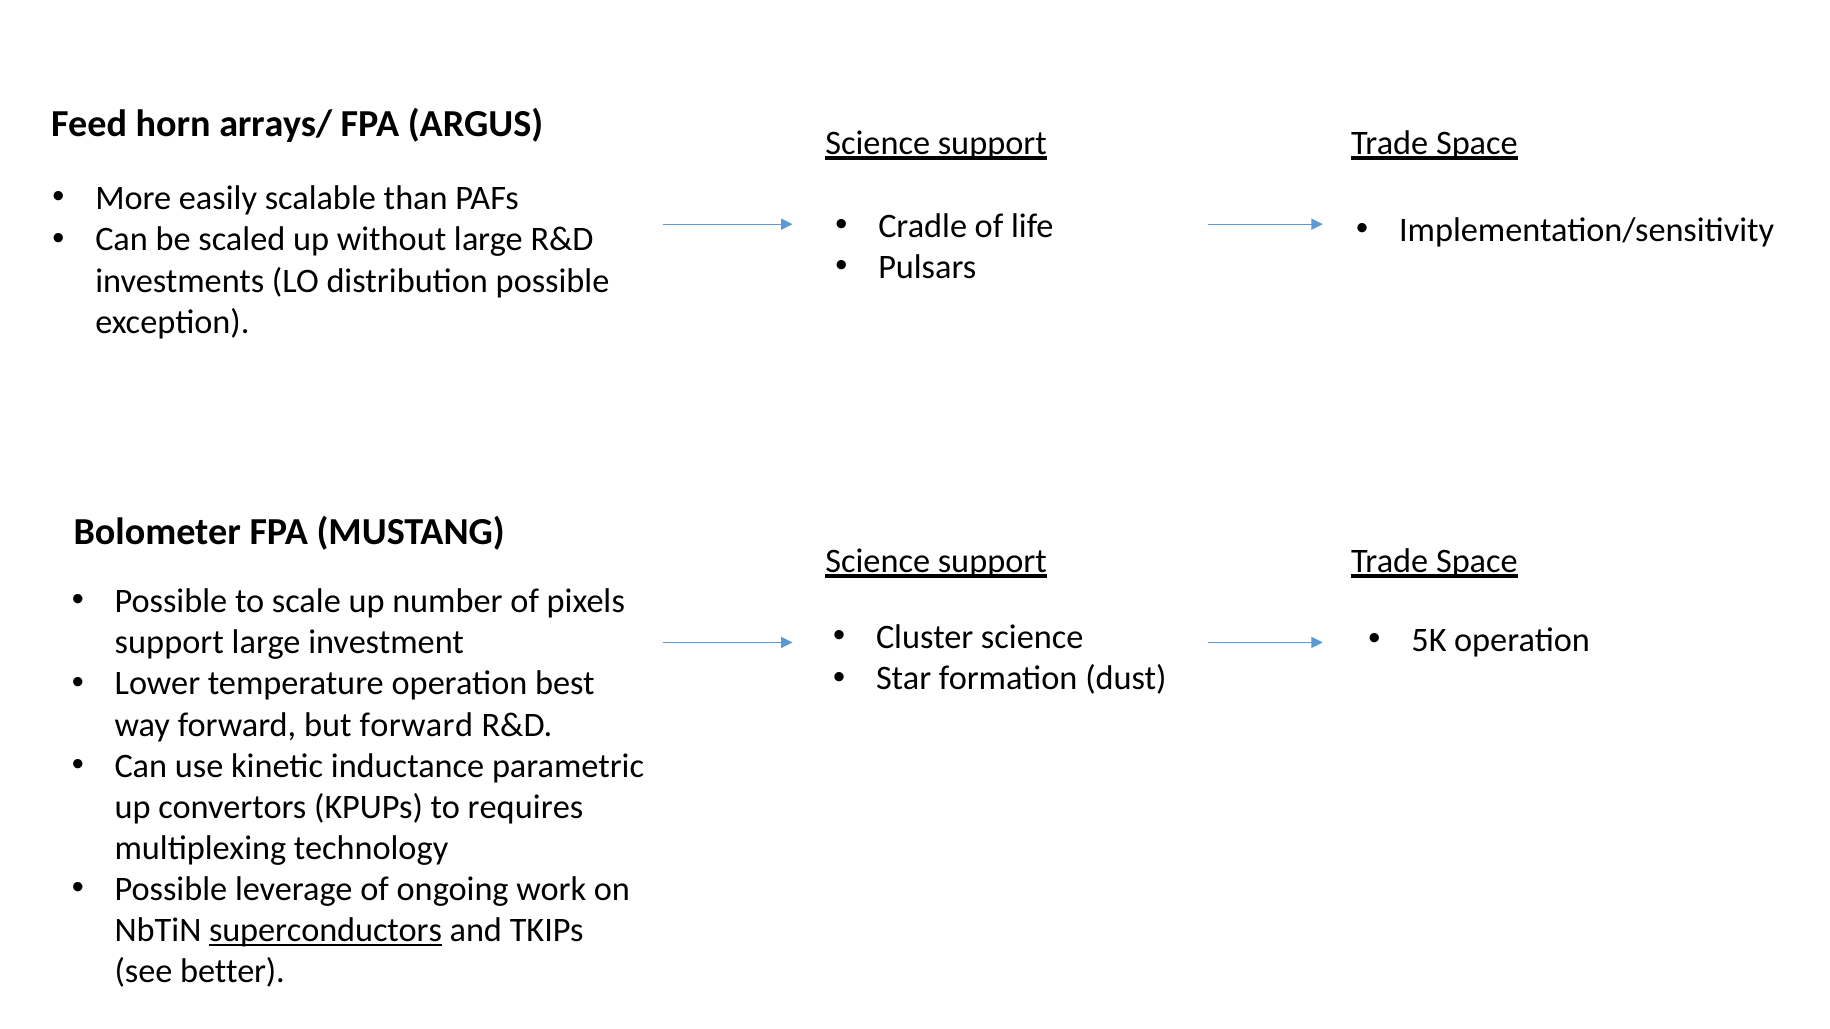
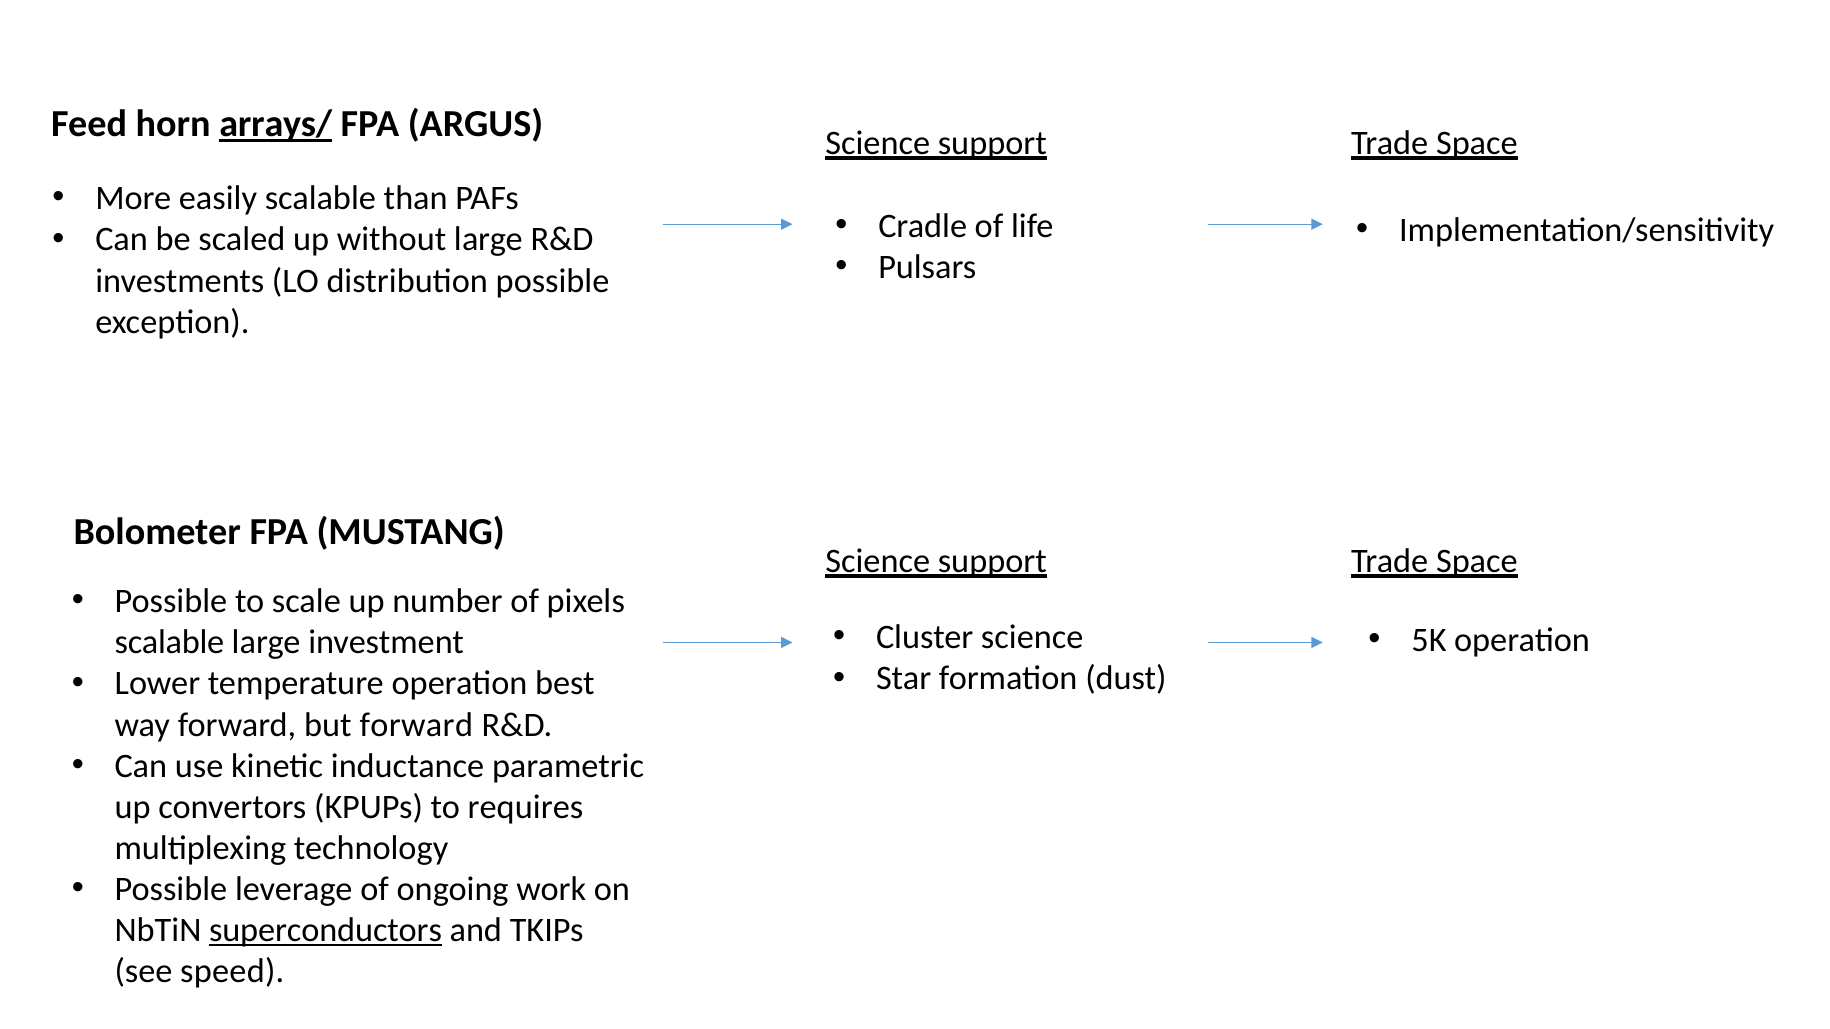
arrays/ underline: none -> present
support at (169, 643): support -> scalable
better: better -> speed
